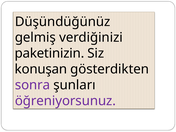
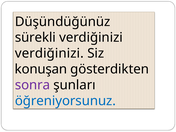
gelmiş: gelmiş -> sürekli
paketinizin at (49, 53): paketinizin -> verdiğinizi
öğreniyorsunuz colour: purple -> blue
